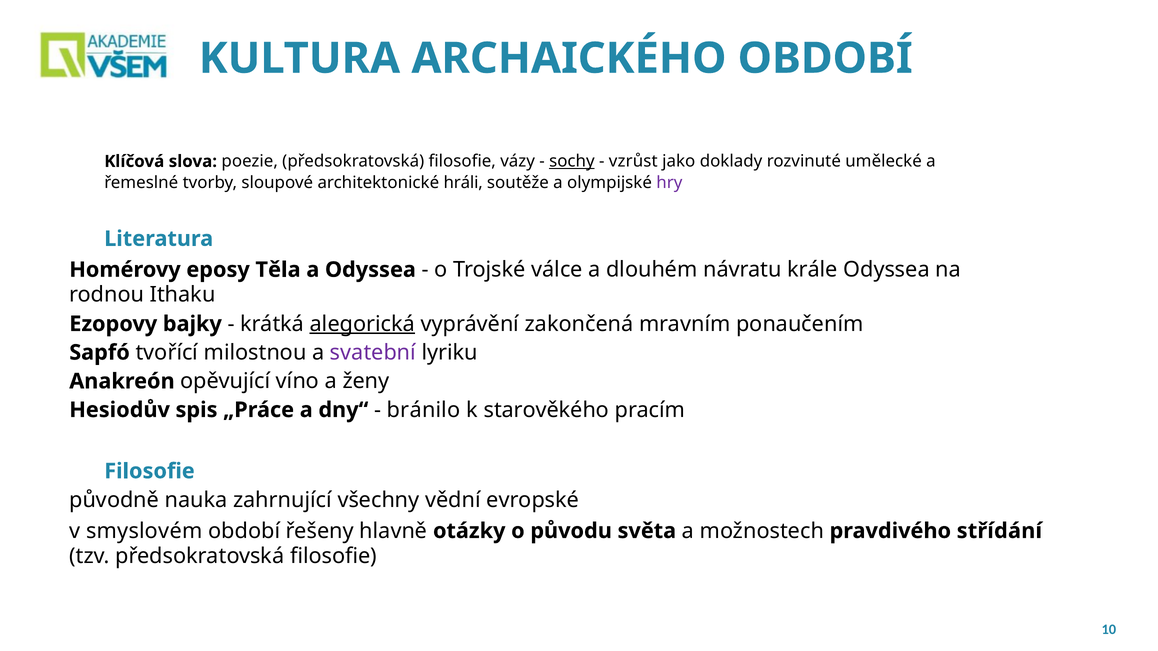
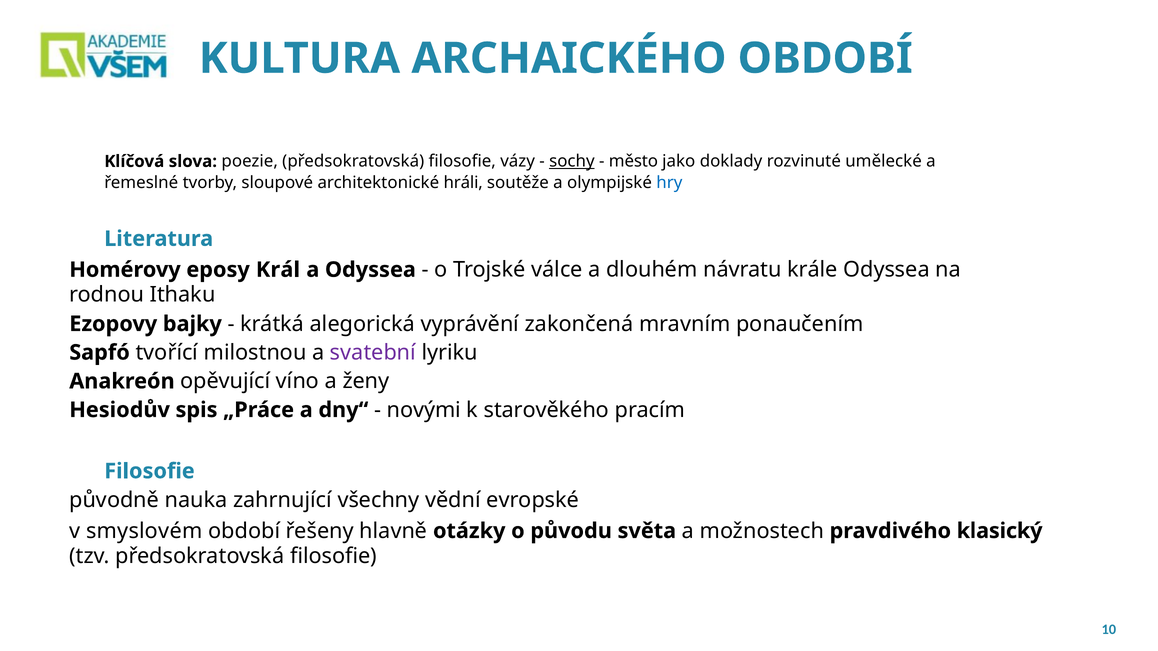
vzrůst: vzrůst -> město
hry colour: purple -> blue
Těla: Těla -> Král
alegorická underline: present -> none
bránilo: bránilo -> novými
střídání: střídání -> klasický
